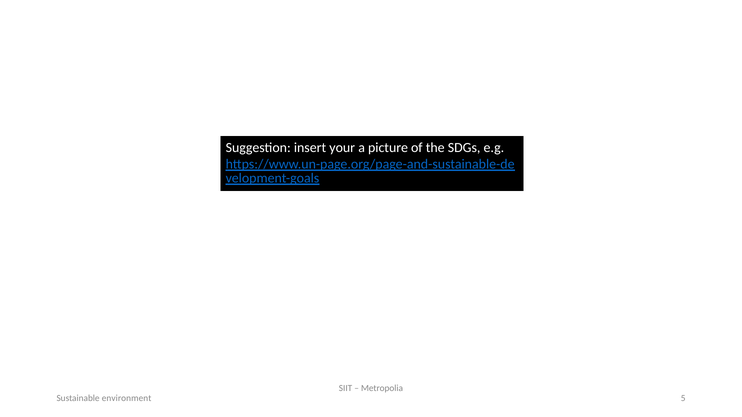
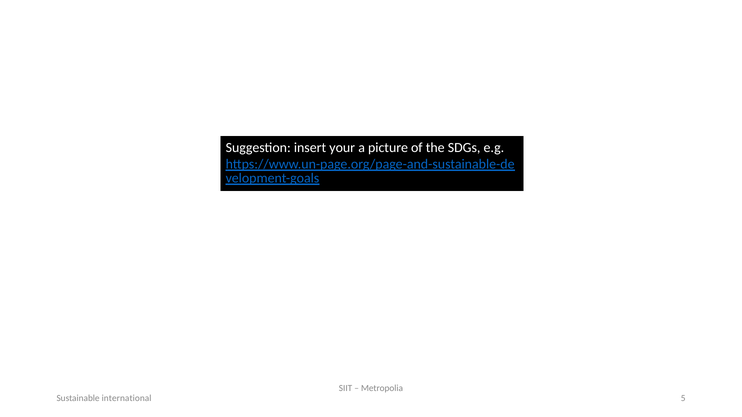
environment: environment -> international
